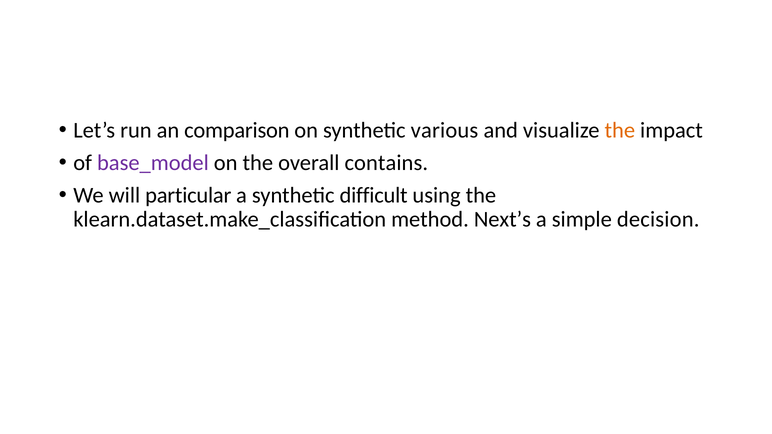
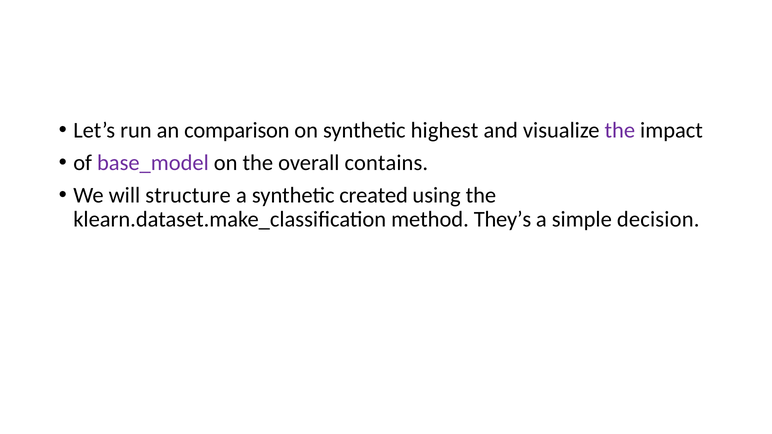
various: various -> highest
the at (620, 131) colour: orange -> purple
particular: particular -> structure
difficult: difficult -> created
Next’s: Next’s -> They’s
